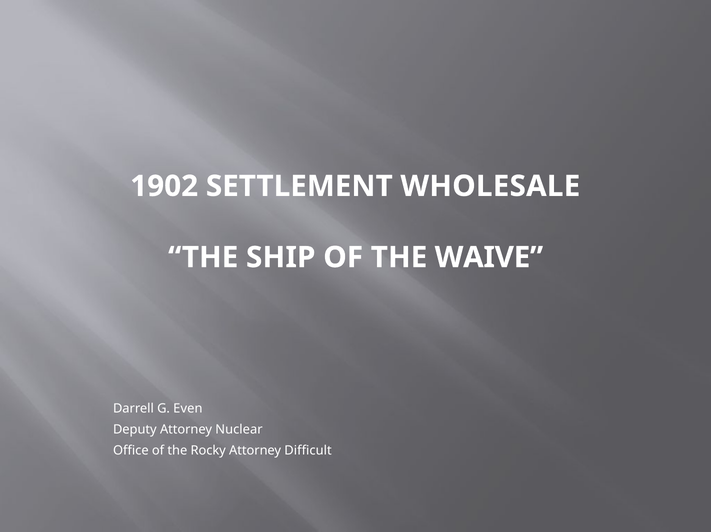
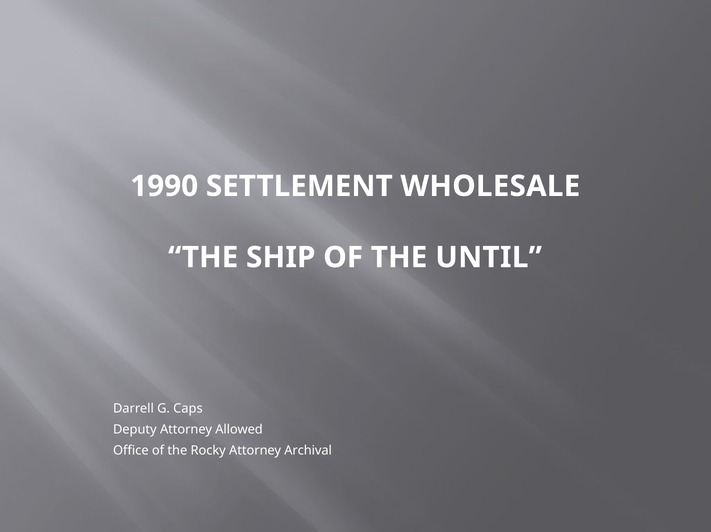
1902: 1902 -> 1990
WAIVE: WAIVE -> UNTIL
Even: Even -> Caps
Nuclear: Nuclear -> Allowed
Difficult: Difficult -> Archival
